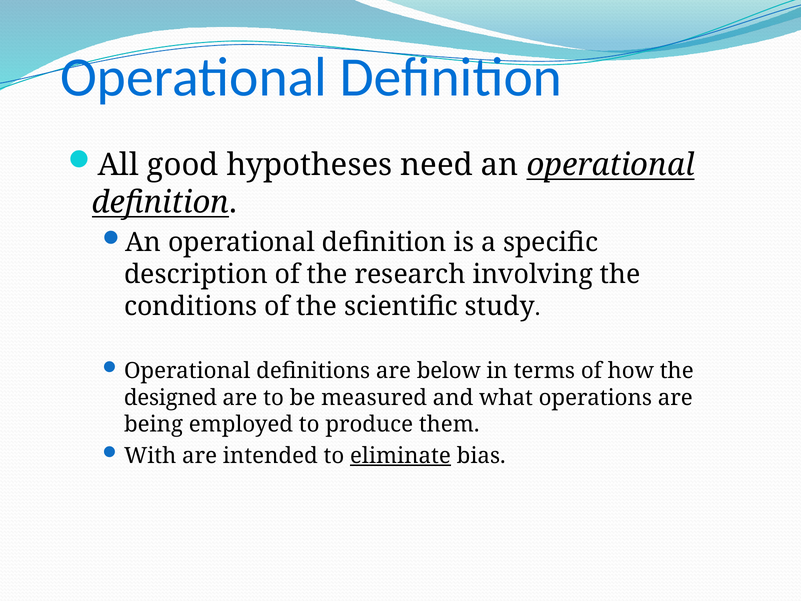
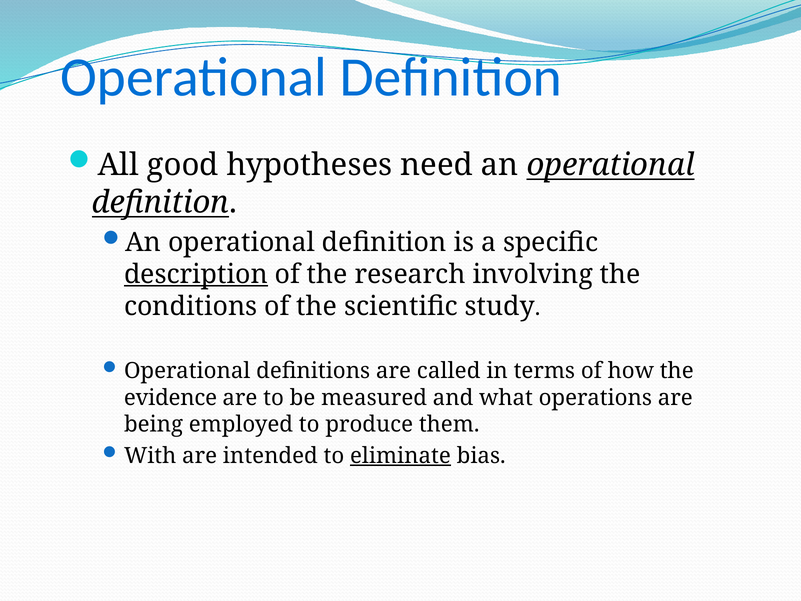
description underline: none -> present
below: below -> called
designed: designed -> evidence
